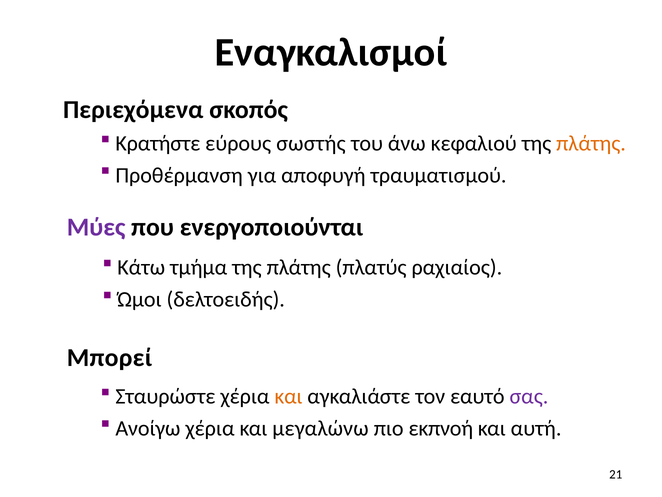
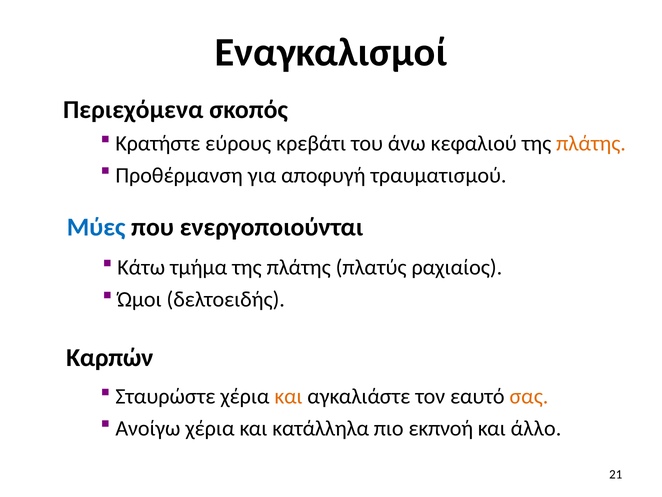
σωστής: σωστής -> κρεβάτι
Μύες colour: purple -> blue
Μπορεί: Μπορεί -> Καρπών
σας colour: purple -> orange
μεγαλώνω: μεγαλώνω -> κατάλληλα
αυτή: αυτή -> άλλο
